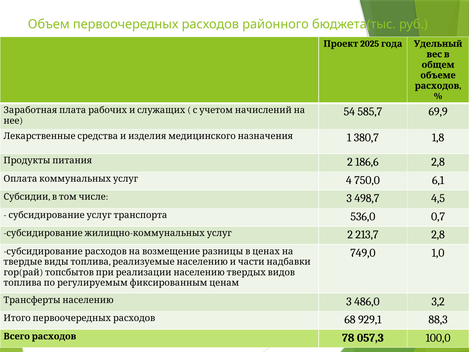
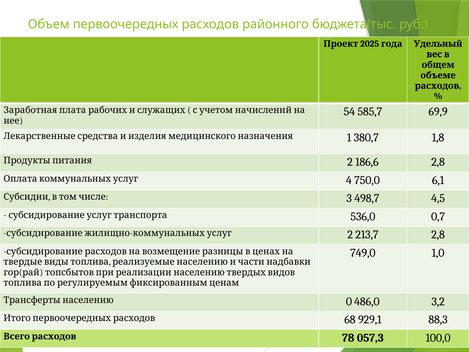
3 at (349, 301): 3 -> 0
